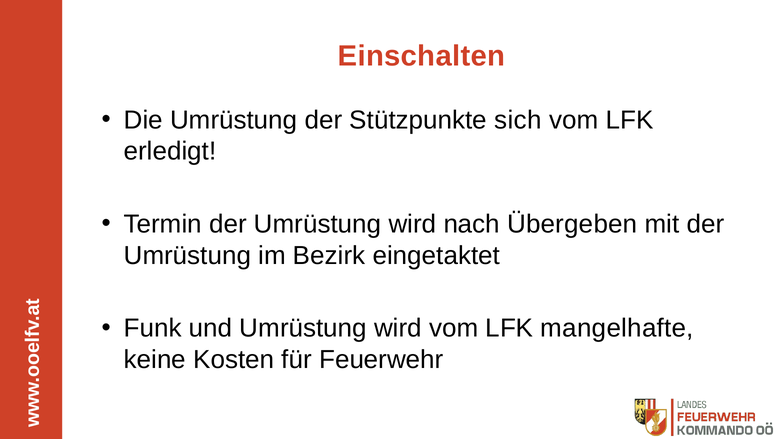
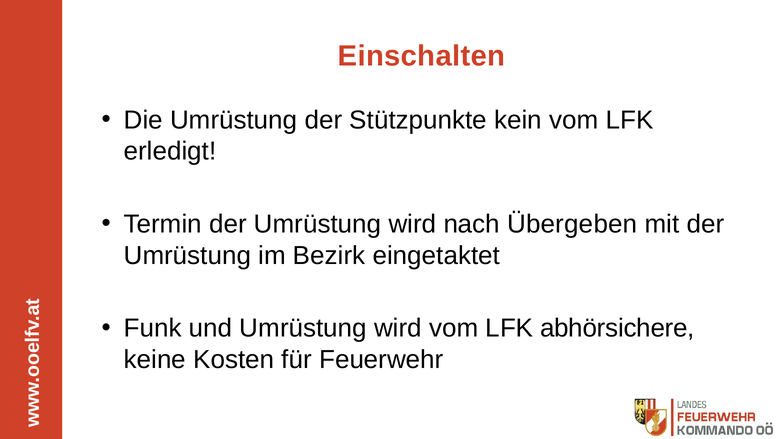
sich: sich -> kein
mangelhafte: mangelhafte -> abhörsichere
